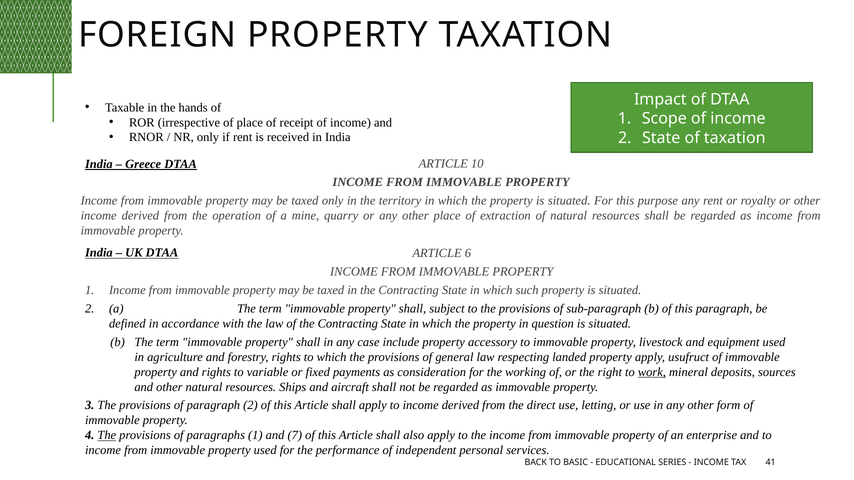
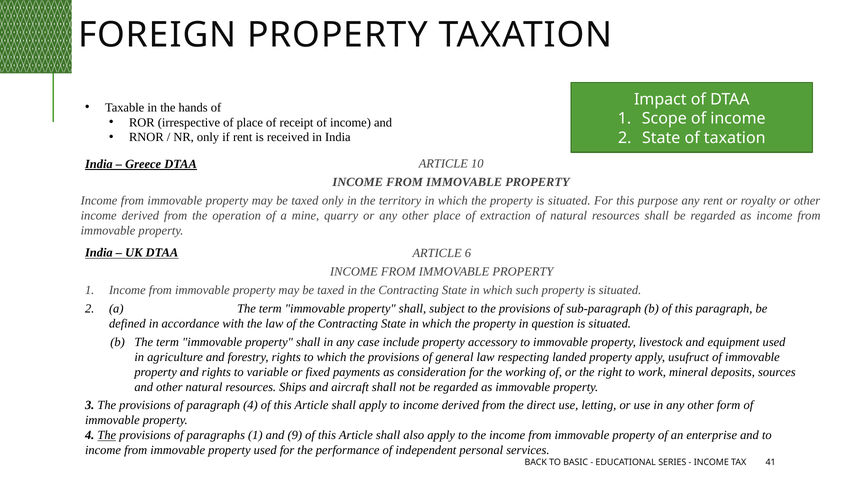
work underline: present -> none
paragraph 2: 2 -> 4
7: 7 -> 9
